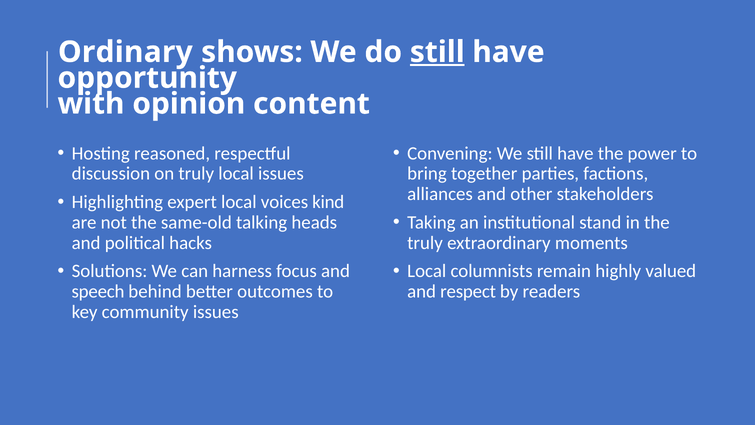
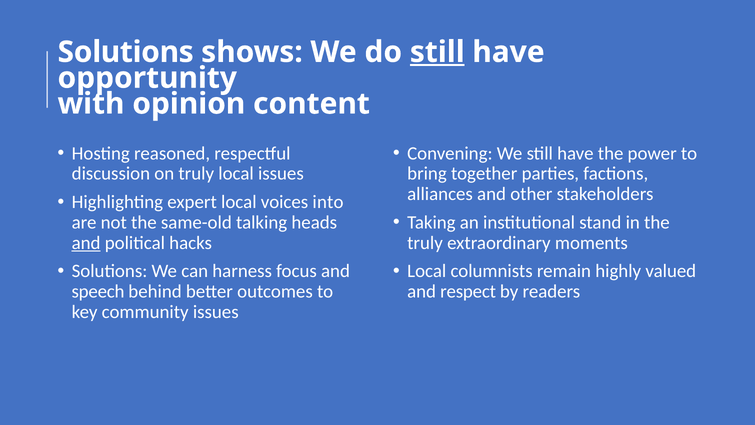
Ordinary at (125, 52): Ordinary -> Solutions
kind: kind -> into
and at (86, 243) underline: none -> present
